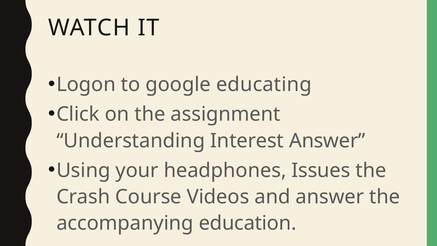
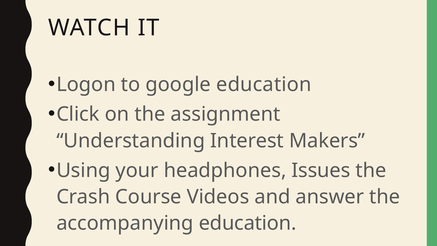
google educating: educating -> education
Interest Answer: Answer -> Makers
